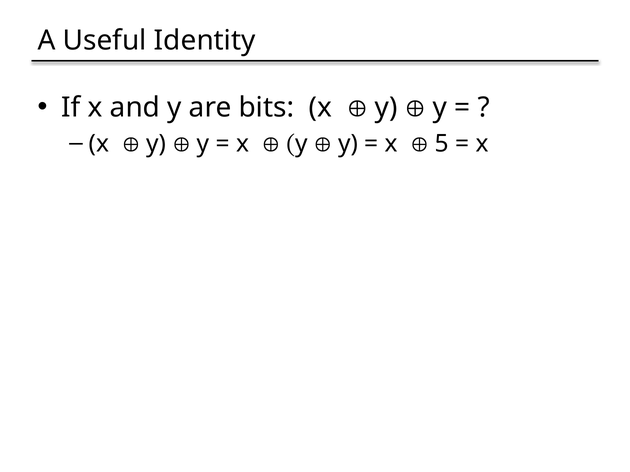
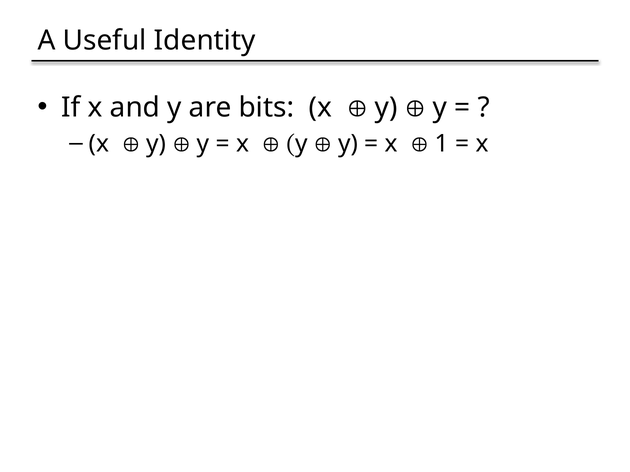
5: 5 -> 1
